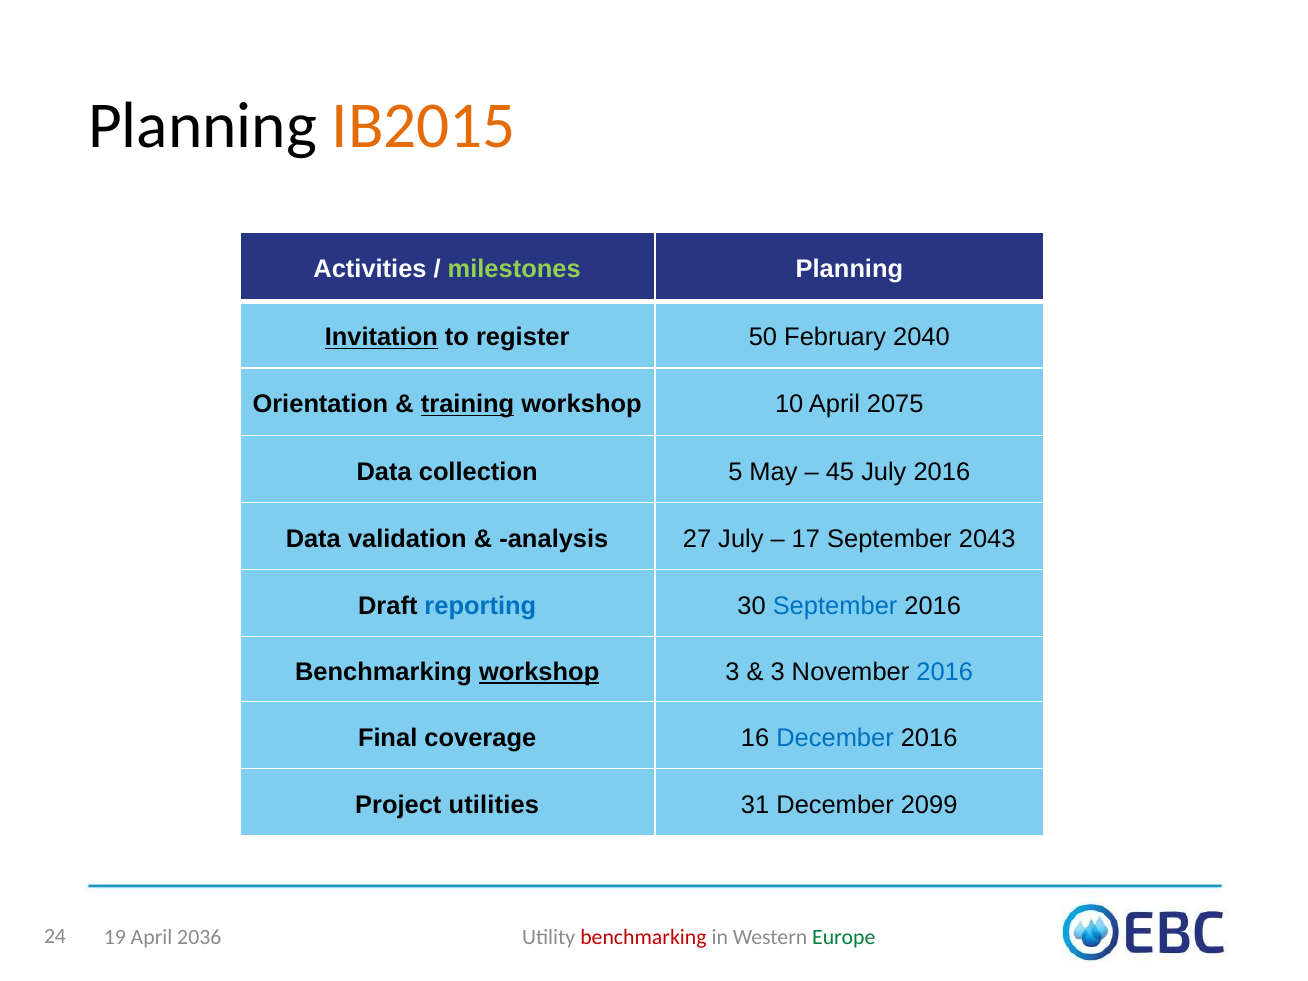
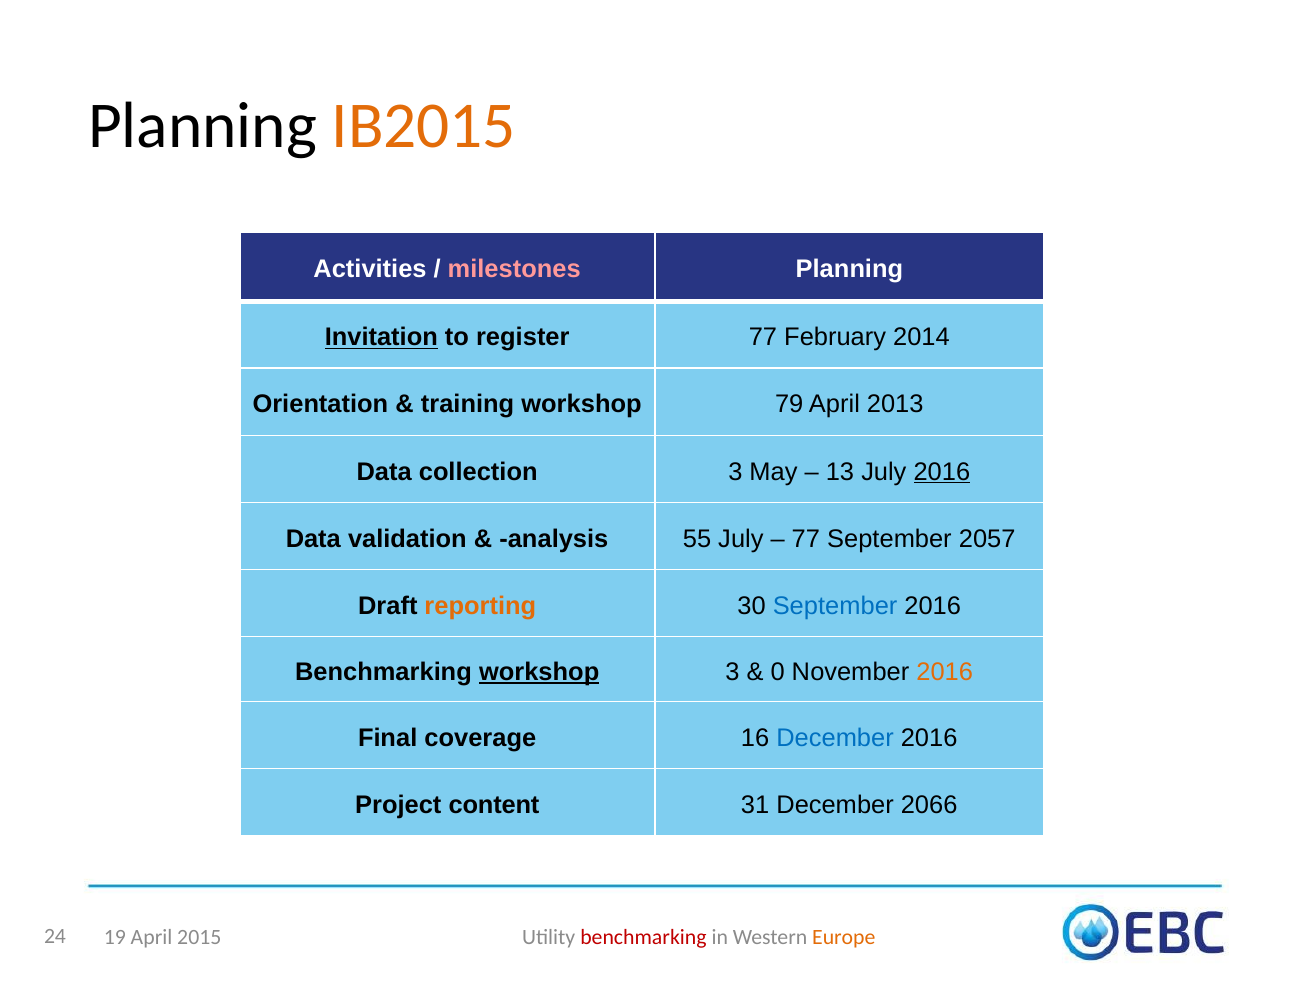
milestones colour: light green -> pink
register 50: 50 -> 77
2040: 2040 -> 2014
training underline: present -> none
10: 10 -> 79
2075: 2075 -> 2013
collection 5: 5 -> 3
45: 45 -> 13
2016 at (942, 472) underline: none -> present
27: 27 -> 55
17 at (806, 539): 17 -> 77
2043: 2043 -> 2057
reporting colour: blue -> orange
3 at (778, 672): 3 -> 0
2016 at (945, 672) colour: blue -> orange
utilities: utilities -> content
2099: 2099 -> 2066
2036: 2036 -> 2015
Europe colour: green -> orange
